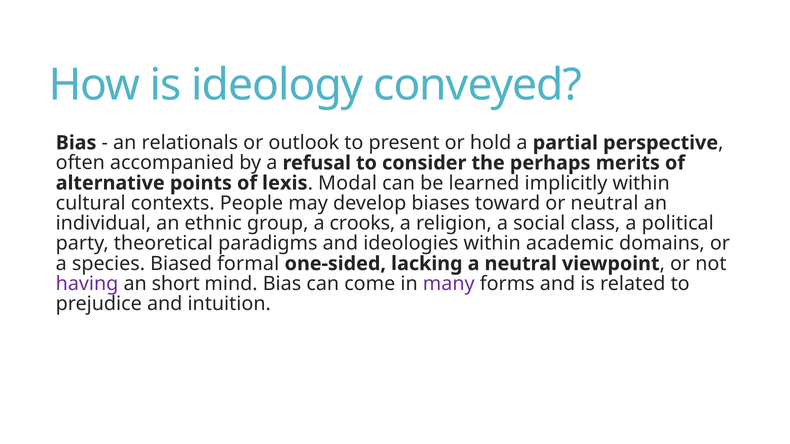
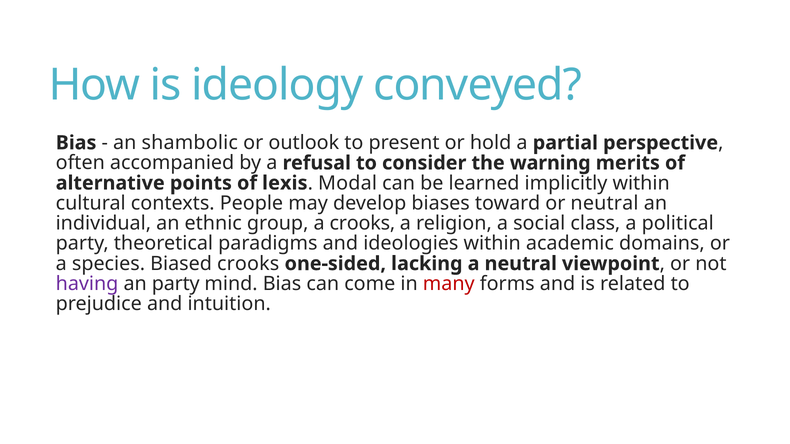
relationals: relationals -> shambolic
perhaps: perhaps -> warning
Biased formal: formal -> crooks
an short: short -> party
many colour: purple -> red
